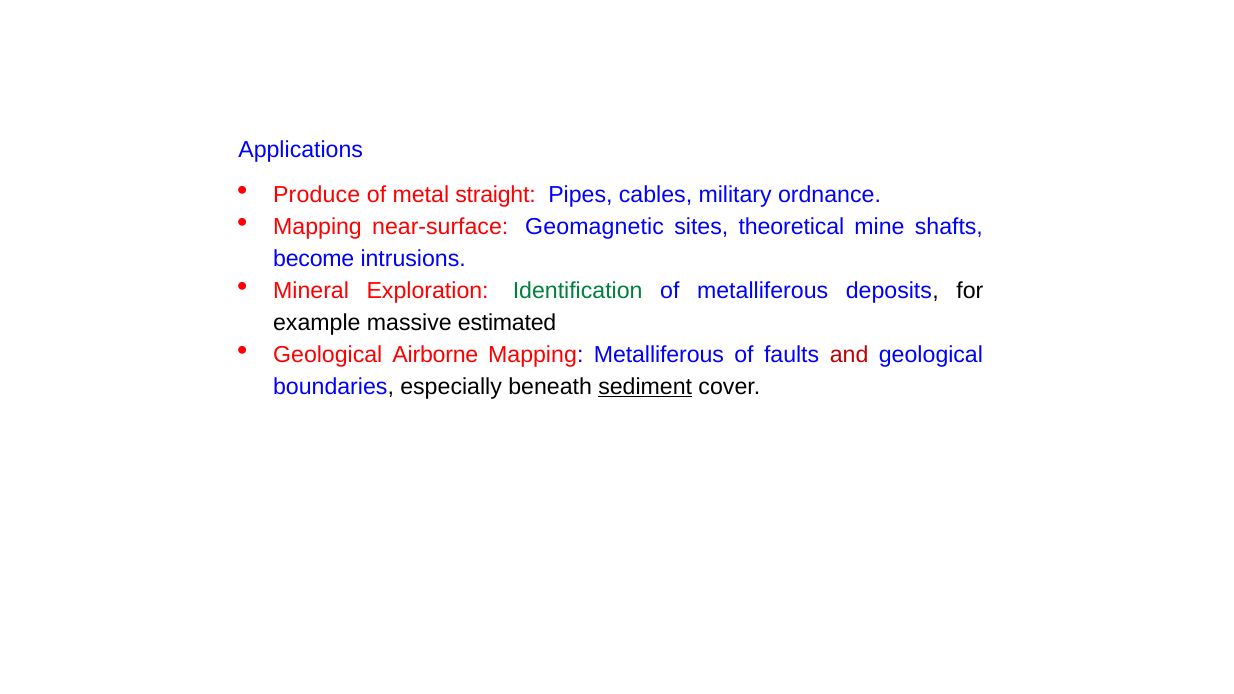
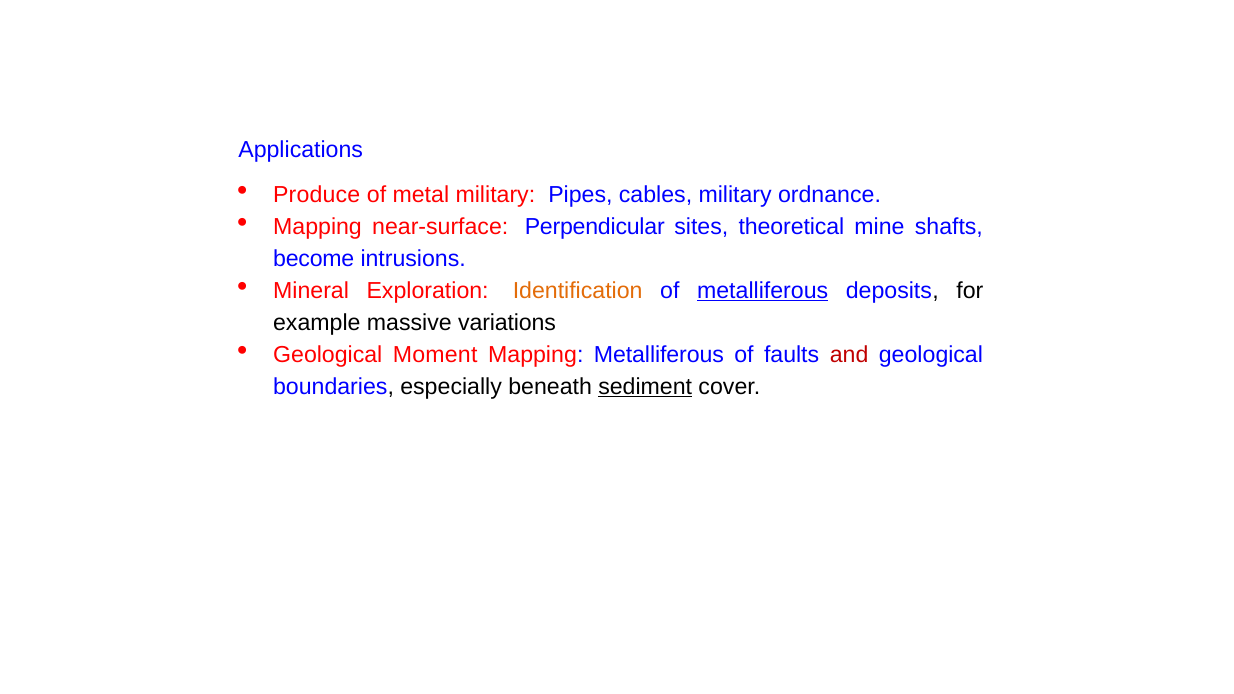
metal straight: straight -> military
Geomagnetic: Geomagnetic -> Perpendicular
Identification colour: green -> orange
metalliferous at (763, 291) underline: none -> present
estimated: estimated -> variations
Airborne: Airborne -> Moment
